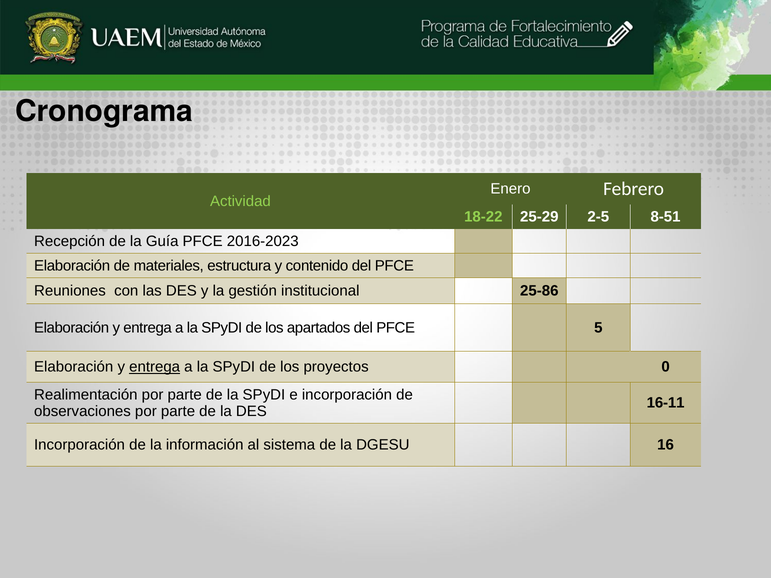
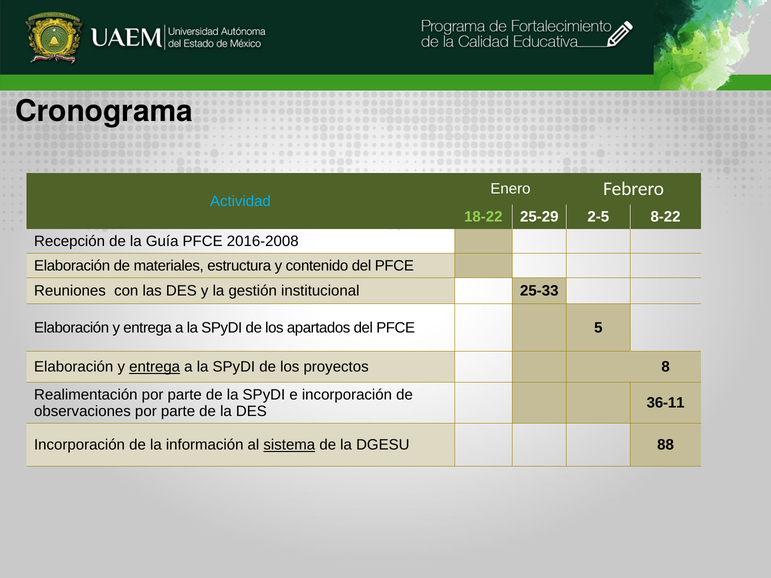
Actividad colour: light green -> light blue
8-51: 8-51 -> 8-22
2016-2023: 2016-2023 -> 2016-2008
25-86: 25-86 -> 25-33
0: 0 -> 8
16-11: 16-11 -> 36-11
sistema underline: none -> present
16: 16 -> 88
